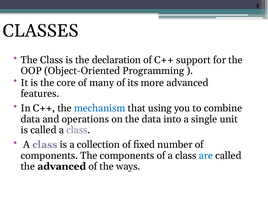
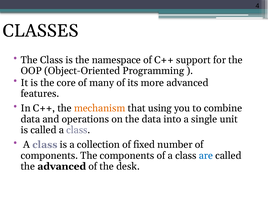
declaration: declaration -> namespace
mechanism colour: blue -> orange
ways: ways -> desk
